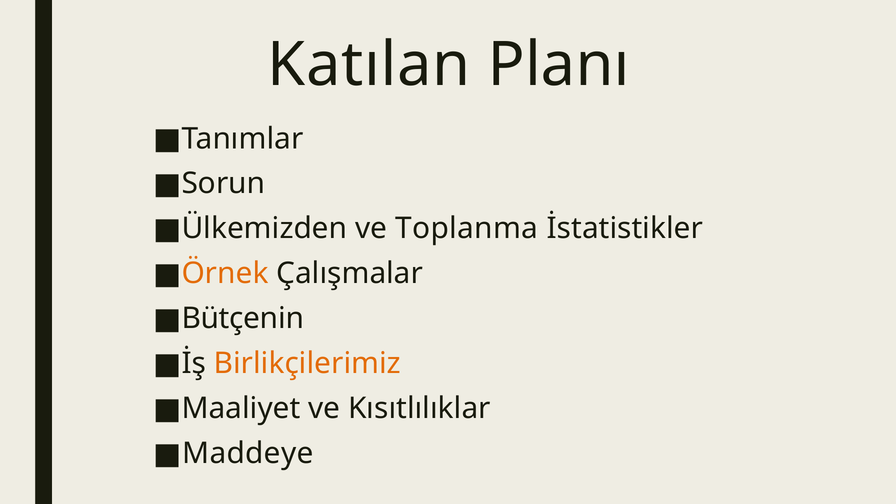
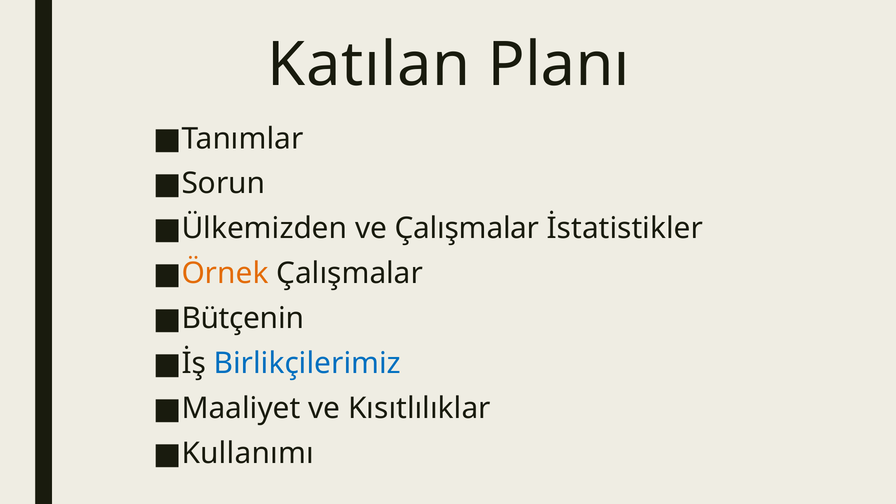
ve Toplanma: Toplanma -> Çalışmalar
Birlikçilerimiz colour: orange -> blue
Maddeye: Maddeye -> Kullanımı
